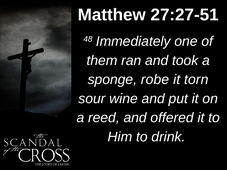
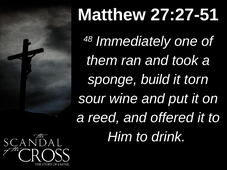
robe: robe -> build
